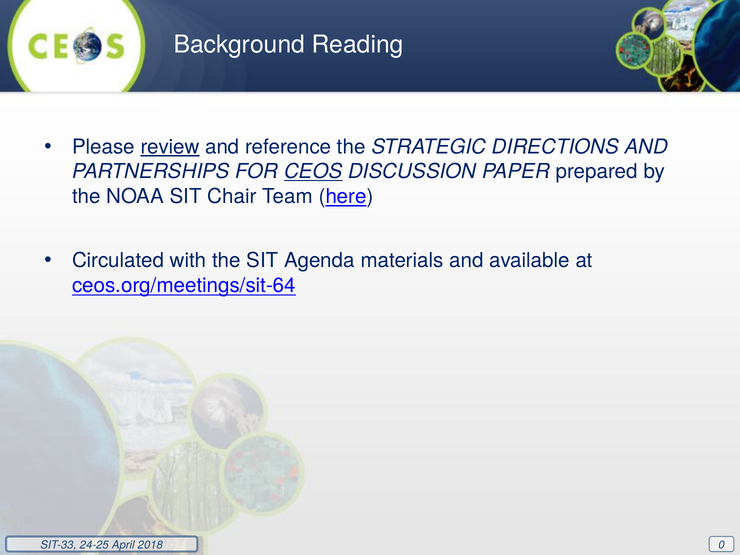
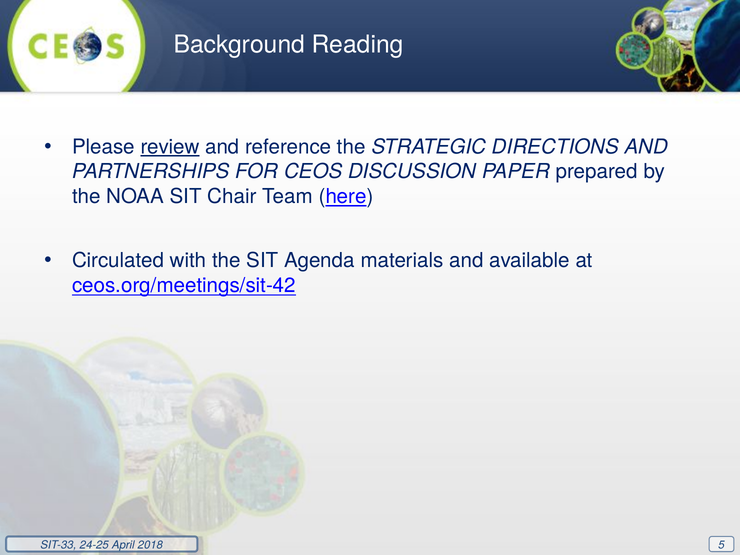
CEOS underline: present -> none
ceos.org/meetings/sit-64: ceos.org/meetings/sit-64 -> ceos.org/meetings/sit-42
0: 0 -> 5
